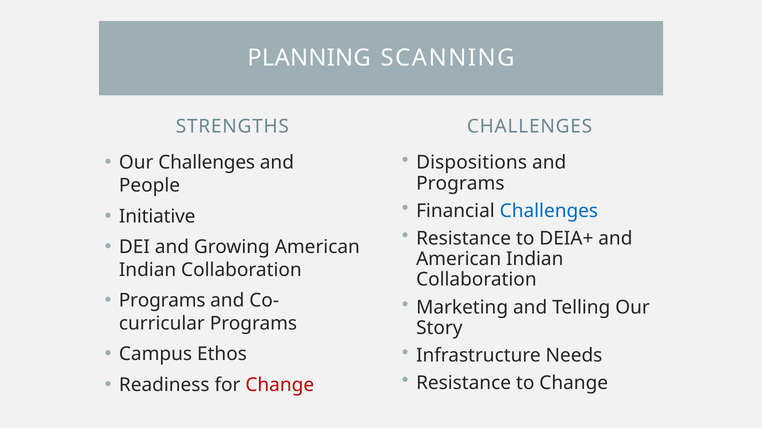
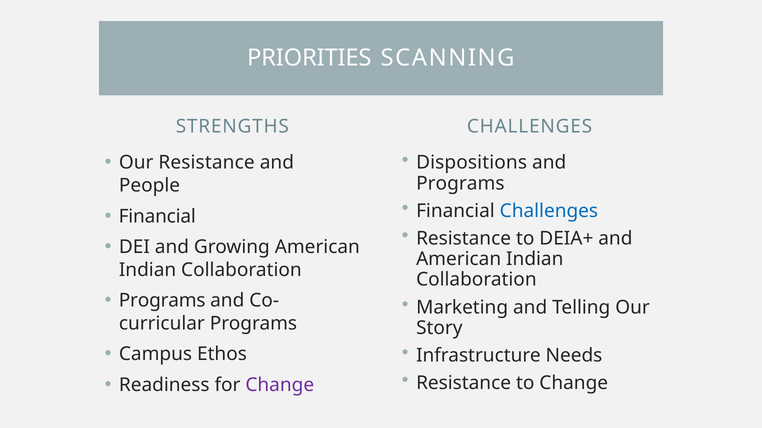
PLANNING: PLANNING -> PRIORITIES
Our Challenges: Challenges -> Resistance
Initiative at (157, 217): Initiative -> Financial
Change at (280, 386) colour: red -> purple
